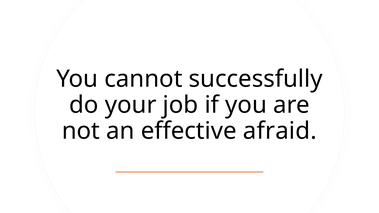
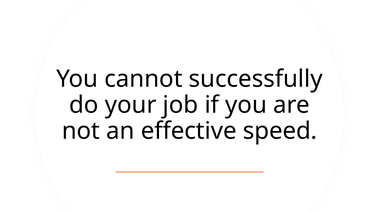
afraid: afraid -> speed
